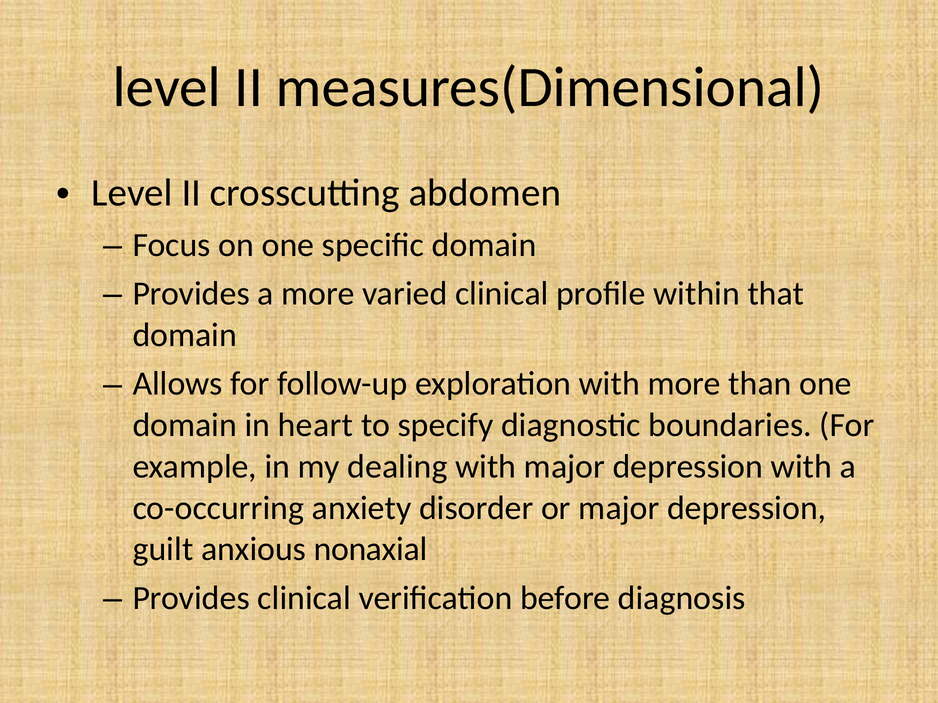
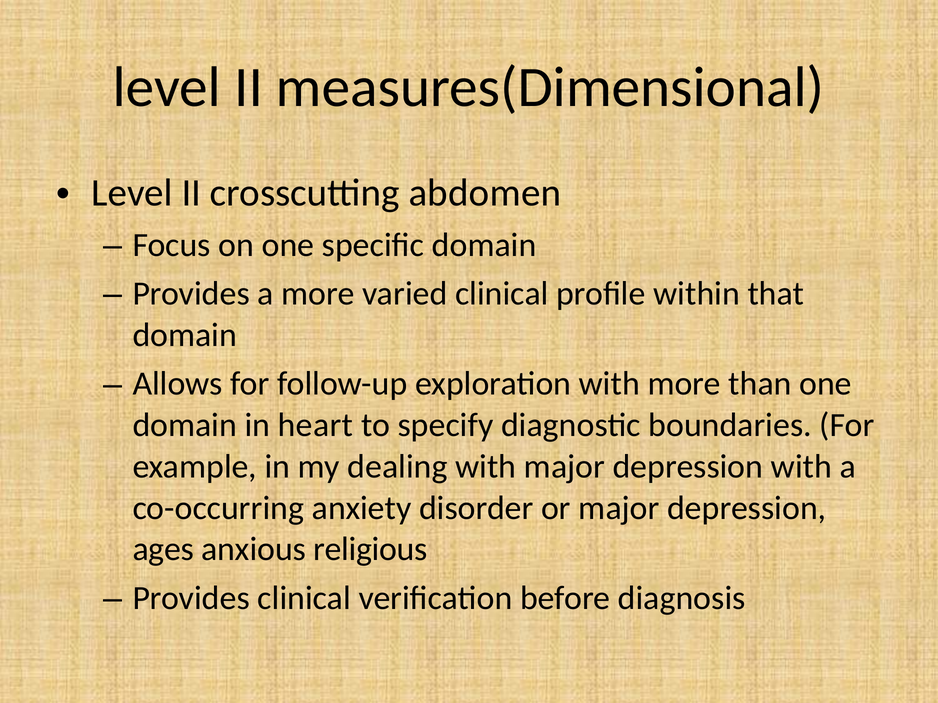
guilt: guilt -> ages
nonaxial: nonaxial -> religious
